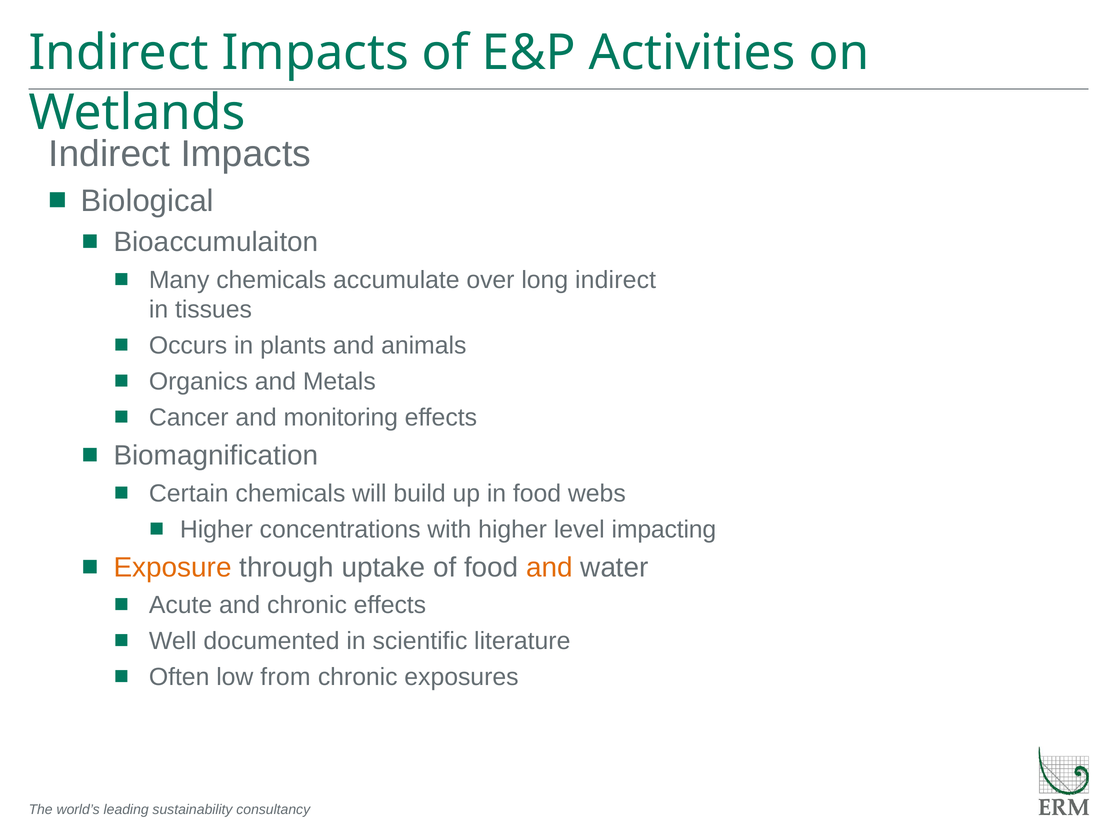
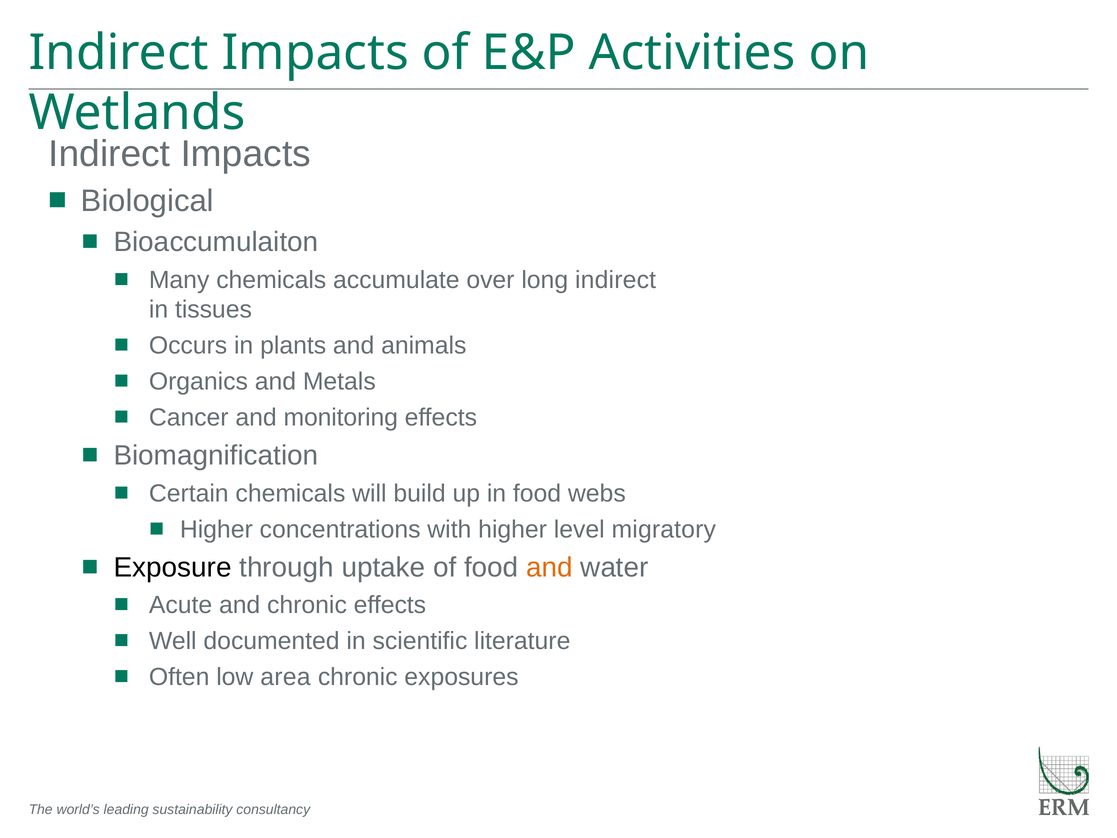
impacting: impacting -> migratory
Exposure colour: orange -> black
from: from -> area
